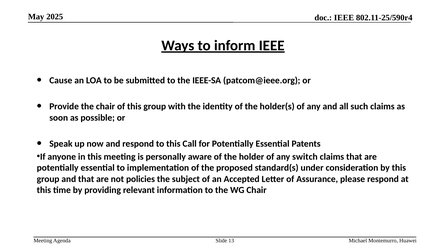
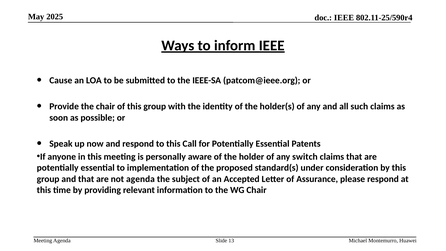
not policies: policies -> agenda
